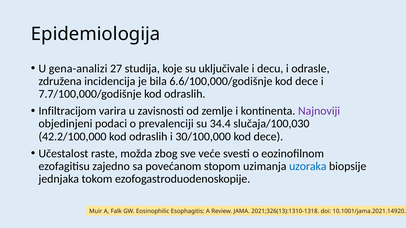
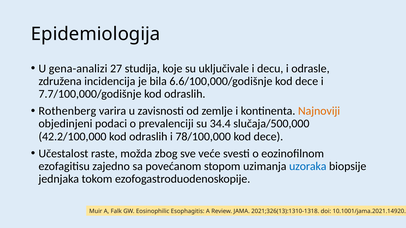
Infiltracijom: Infiltracijom -> Rothenberg
Najnoviji colour: purple -> orange
slučaja/100,030: slučaja/100,030 -> slučaja/500,000
30/100,000: 30/100,000 -> 78/100,000
